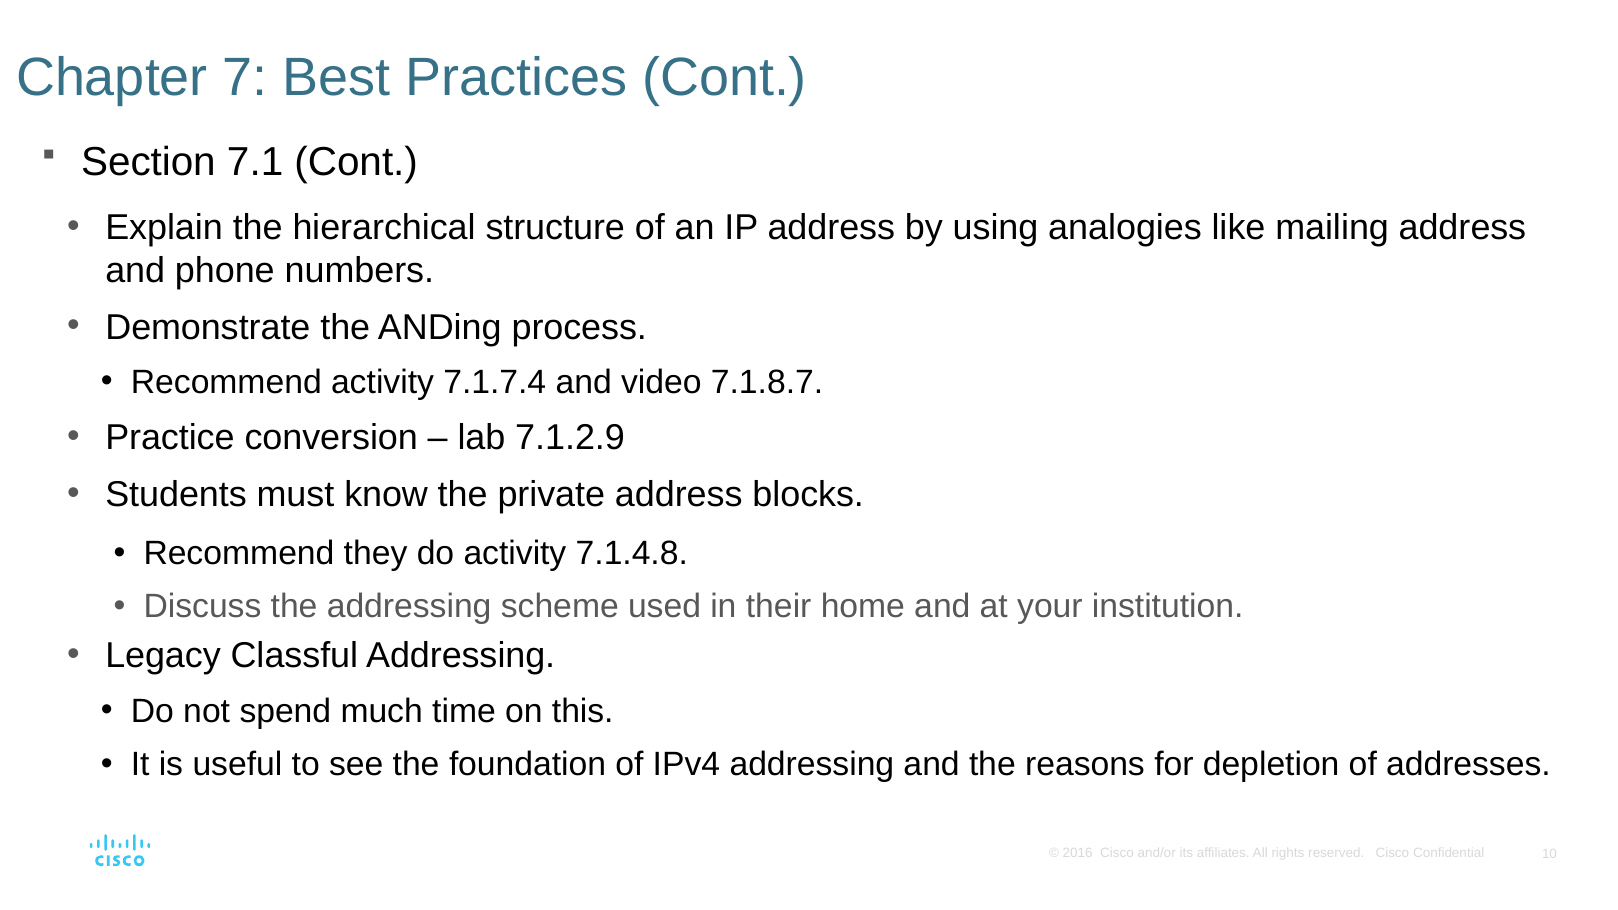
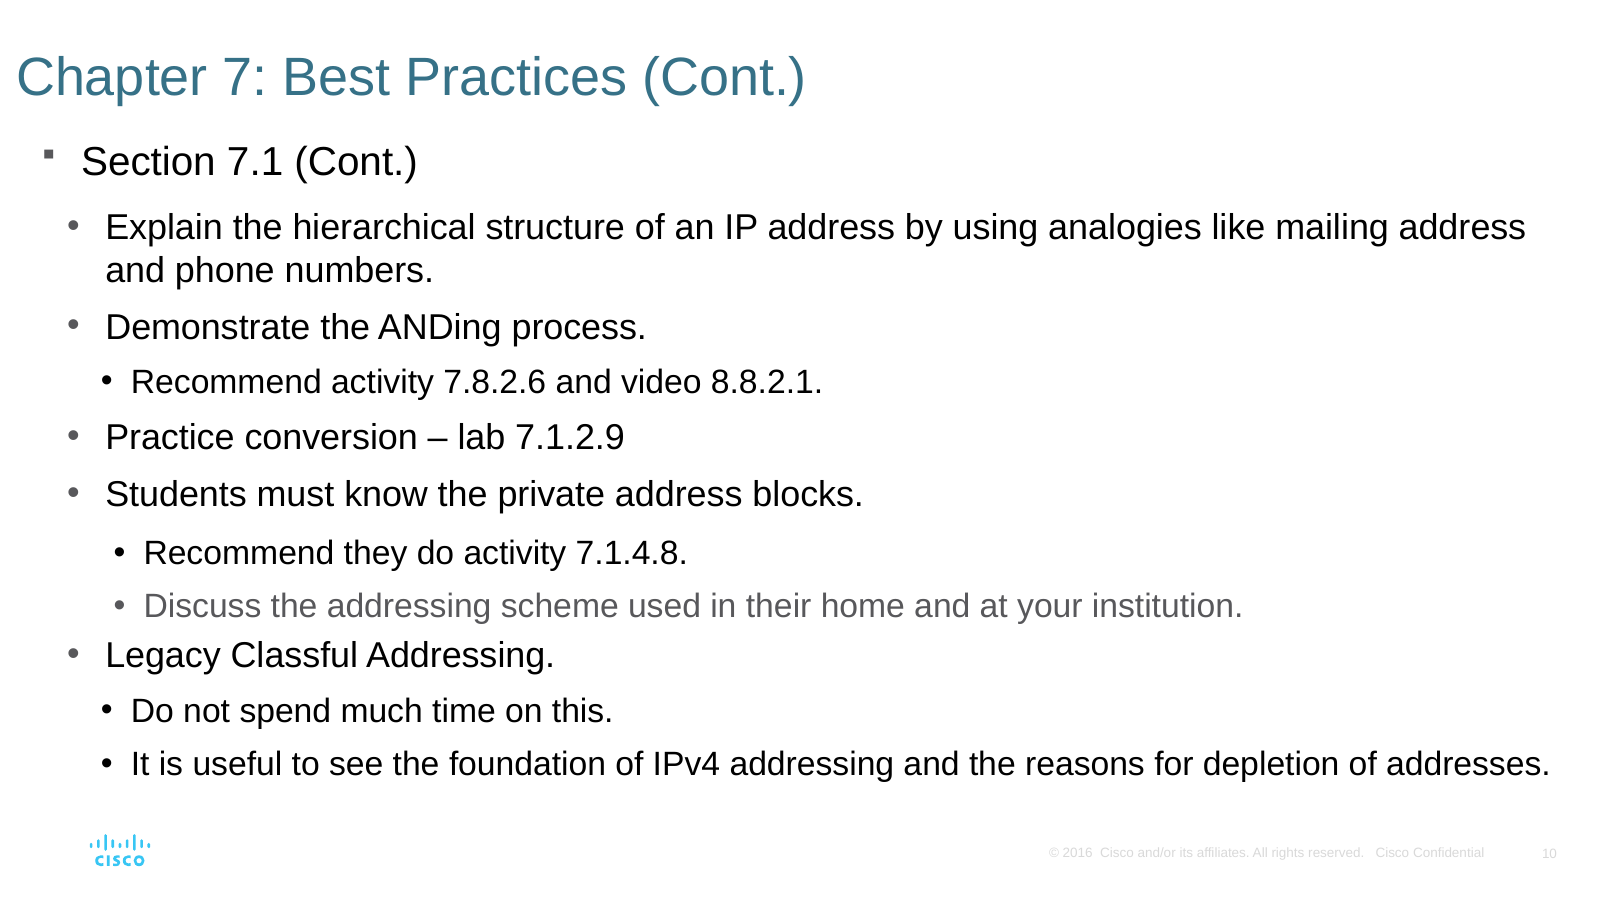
7.1.7.4: 7.1.7.4 -> 7.8.2.6
7.1.8.7: 7.1.8.7 -> 8.8.2.1
